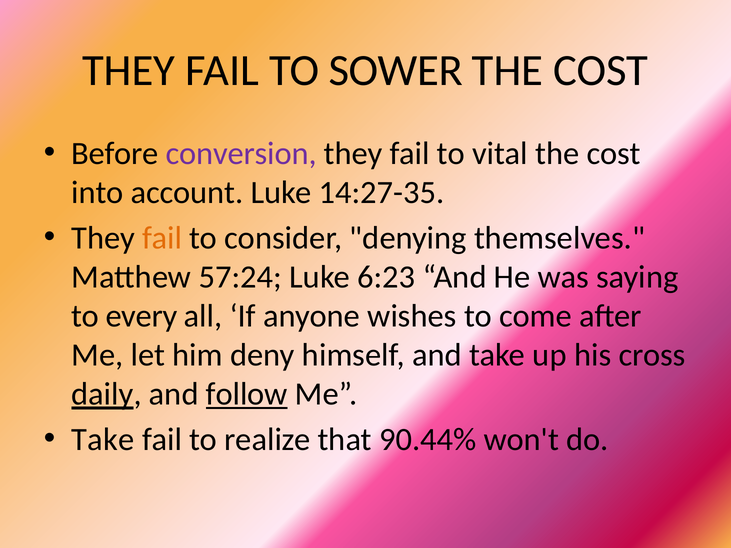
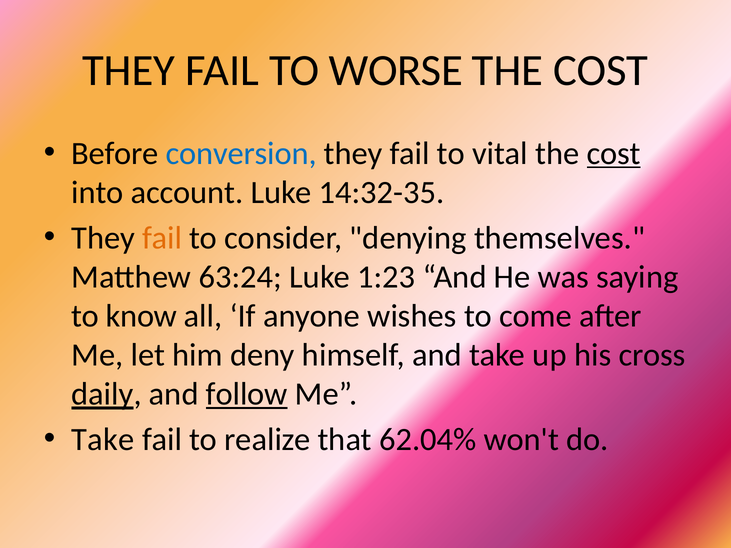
SOWER: SOWER -> WORSE
conversion colour: purple -> blue
cost at (614, 153) underline: none -> present
14:27-35: 14:27-35 -> 14:32-35
57:24: 57:24 -> 63:24
6:23: 6:23 -> 1:23
every: every -> know
90.44%: 90.44% -> 62.04%
